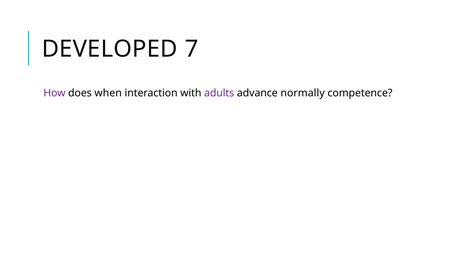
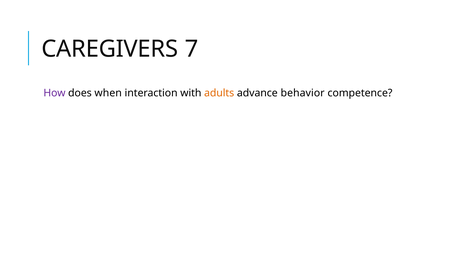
DEVELOPED: DEVELOPED -> CAREGIVERS
adults colour: purple -> orange
normally: normally -> behavior
